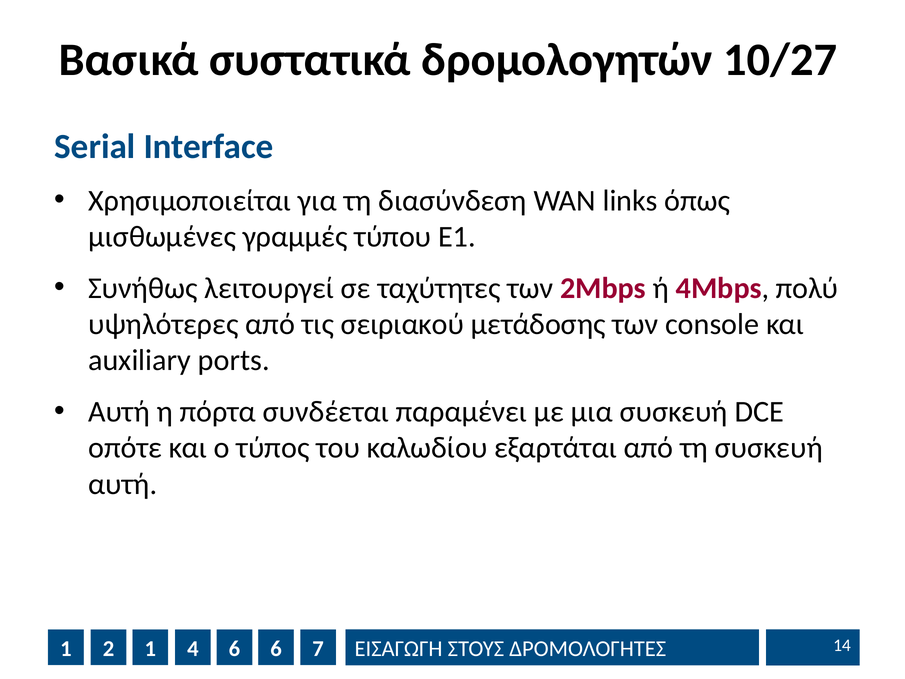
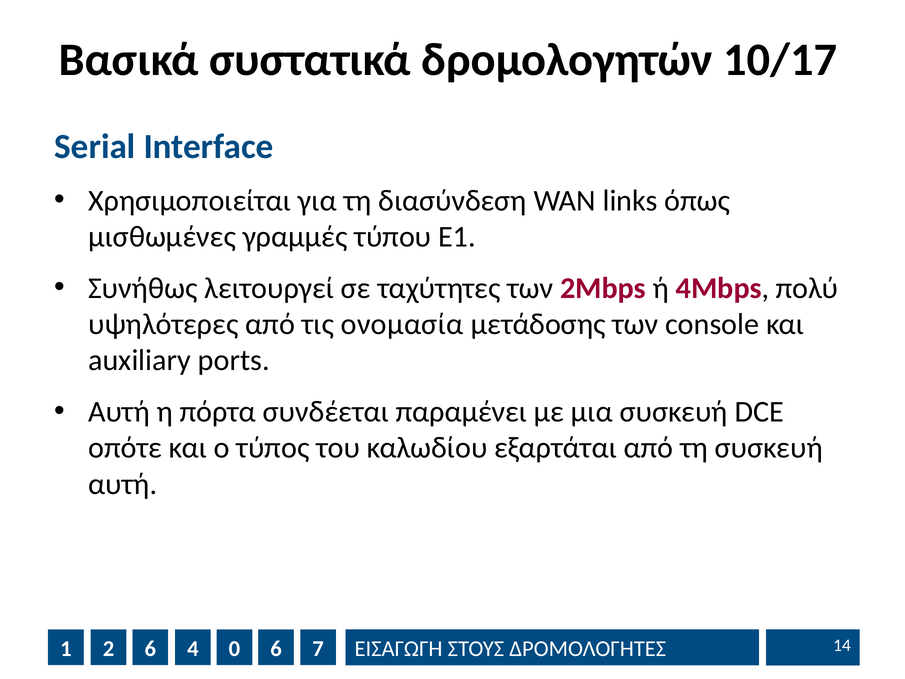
10/27: 10/27 -> 10/17
σειριακού: σειριακού -> ονομασία
2 1: 1 -> 6
4 6: 6 -> 0
